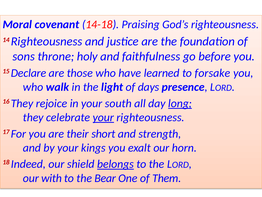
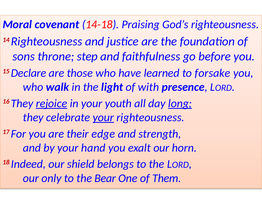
holy: holy -> step
days: days -> with
rejoice underline: none -> present
south: south -> youth
short: short -> edge
kings: kings -> hand
belongs underline: present -> none
with: with -> only
